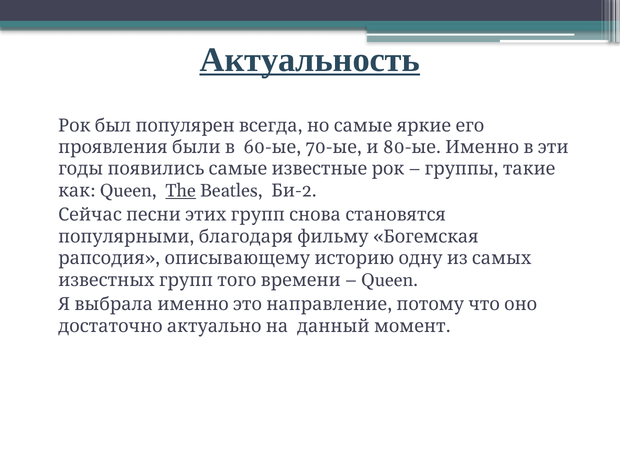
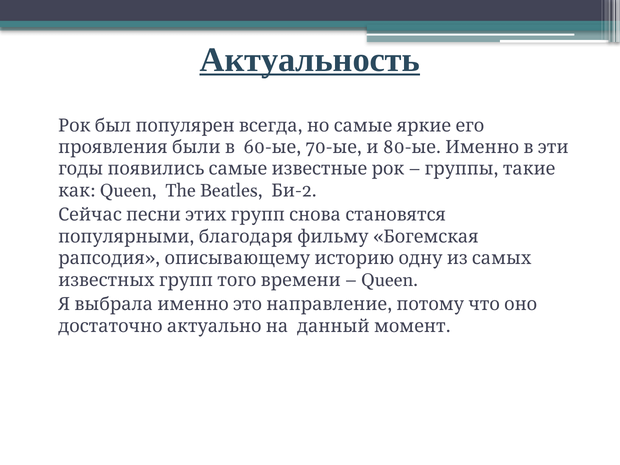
The underline: present -> none
